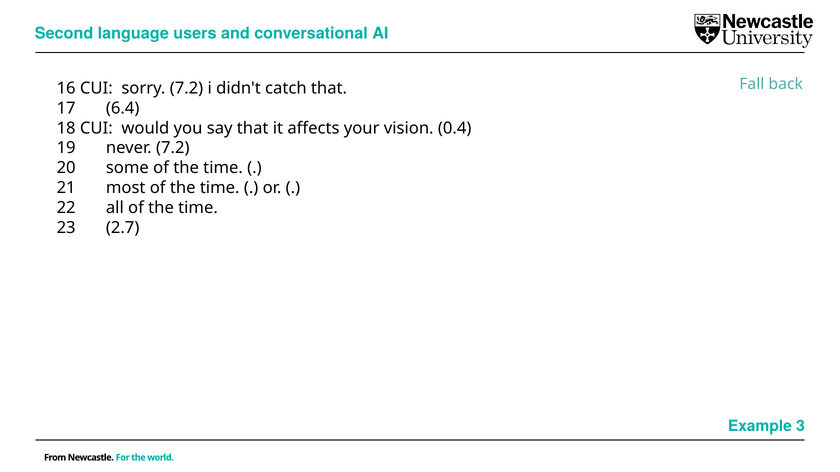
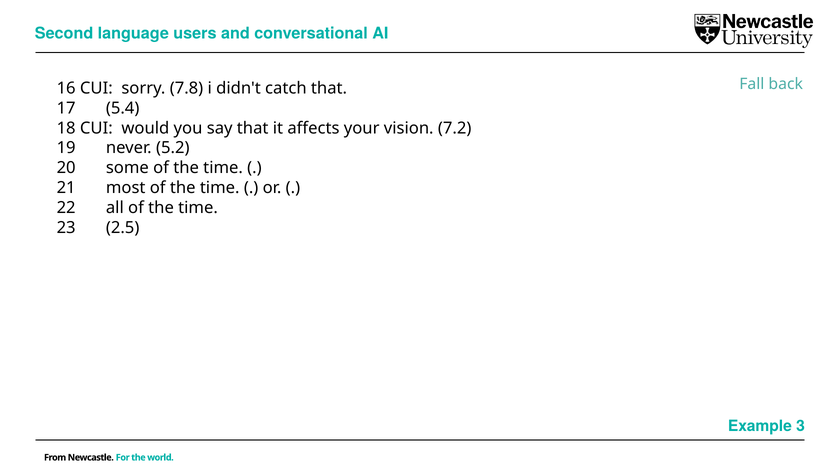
sorry 7.2: 7.2 -> 7.8
6.4: 6.4 -> 5.4
0.4: 0.4 -> 7.2
never 7.2: 7.2 -> 5.2
2.7: 2.7 -> 2.5
